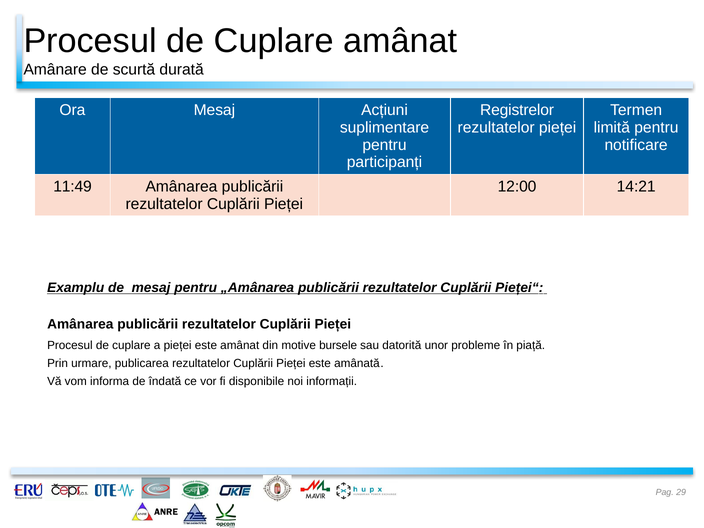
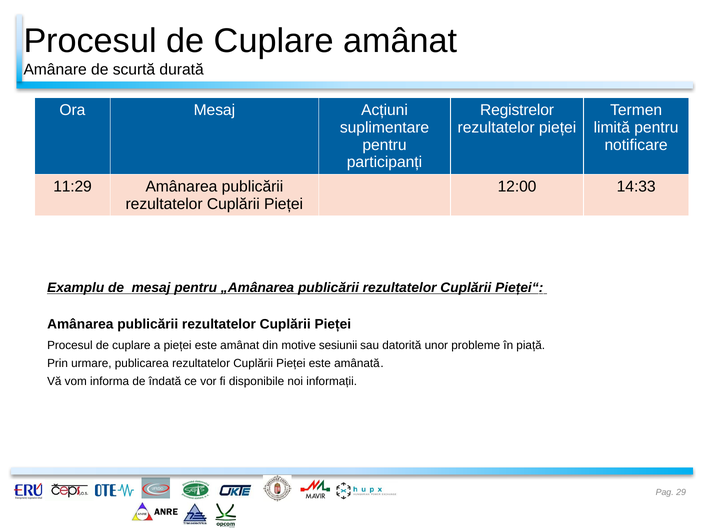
11:49: 11:49 -> 11:29
14:21: 14:21 -> 14:33
bursele: bursele -> sesiunii
